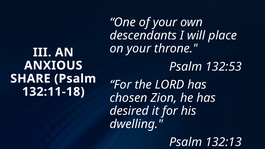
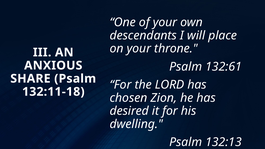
132:53: 132:53 -> 132:61
